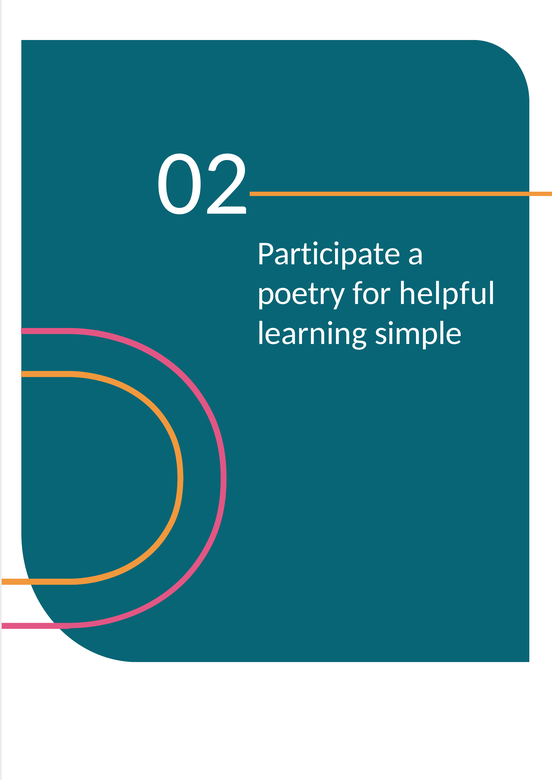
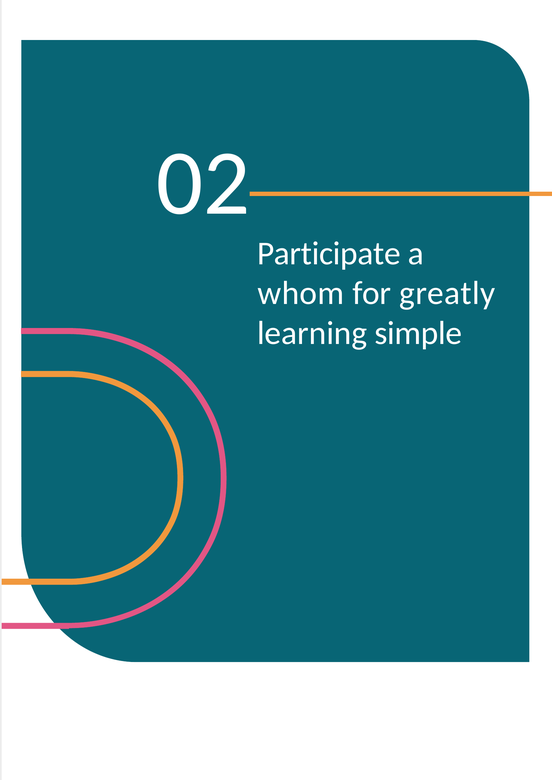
poetry: poetry -> whom
helpful: helpful -> greatly
